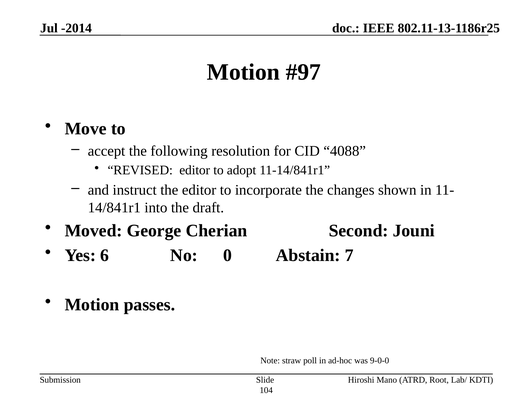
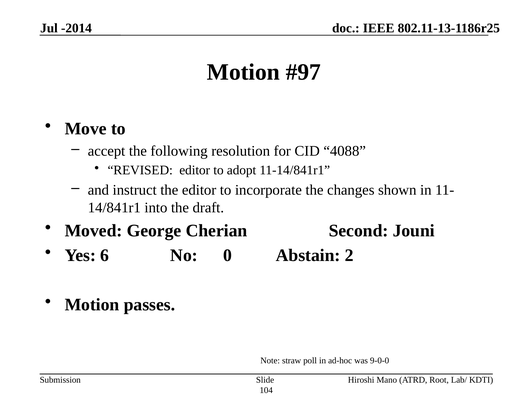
7: 7 -> 2
